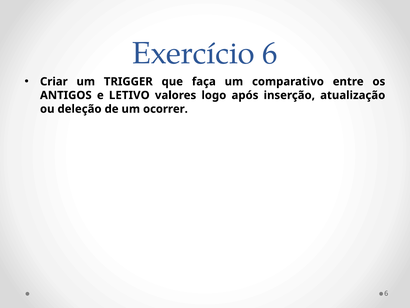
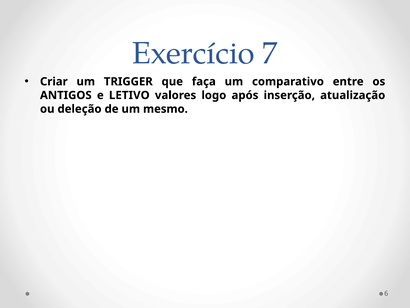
Exercício 6: 6 -> 7
ocorrer: ocorrer -> mesmo
